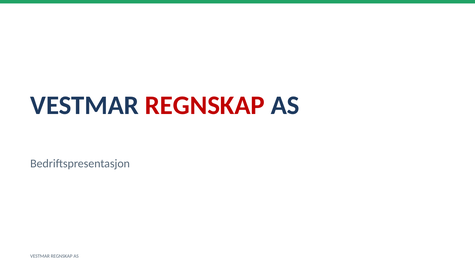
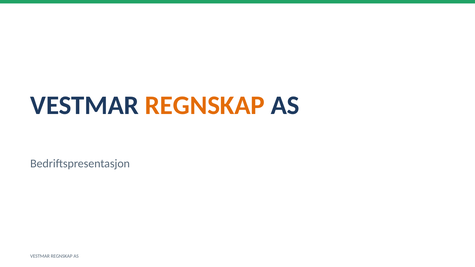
REGNSKAP at (205, 105) colour: red -> orange
